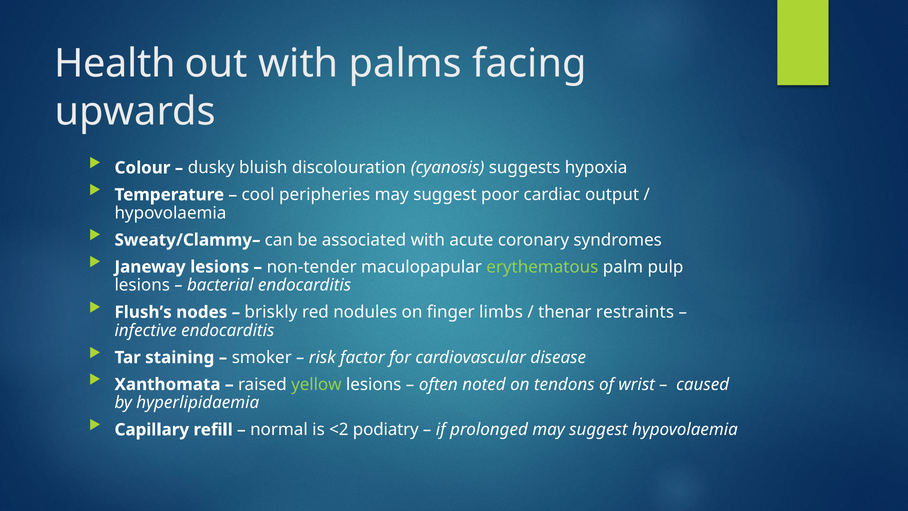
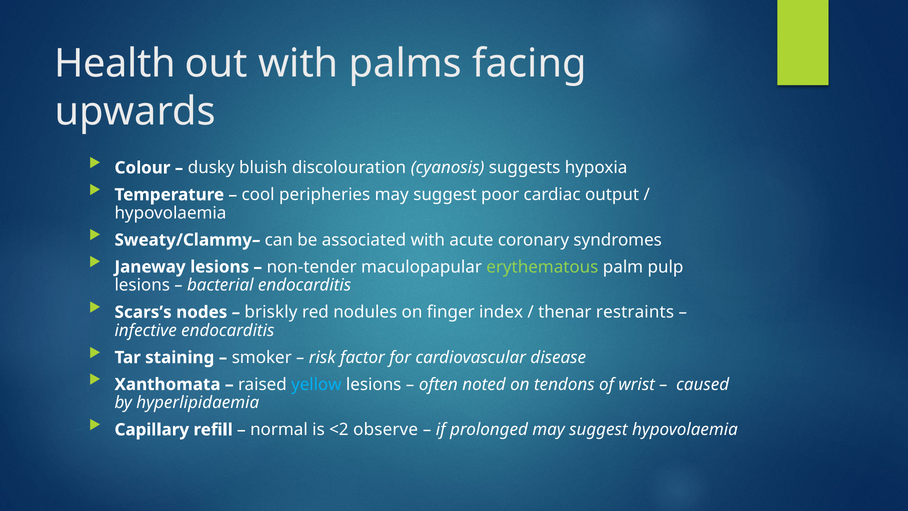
Flush’s: Flush’s -> Scars’s
limbs: limbs -> index
yellow colour: light green -> light blue
podiatry: podiatry -> observe
